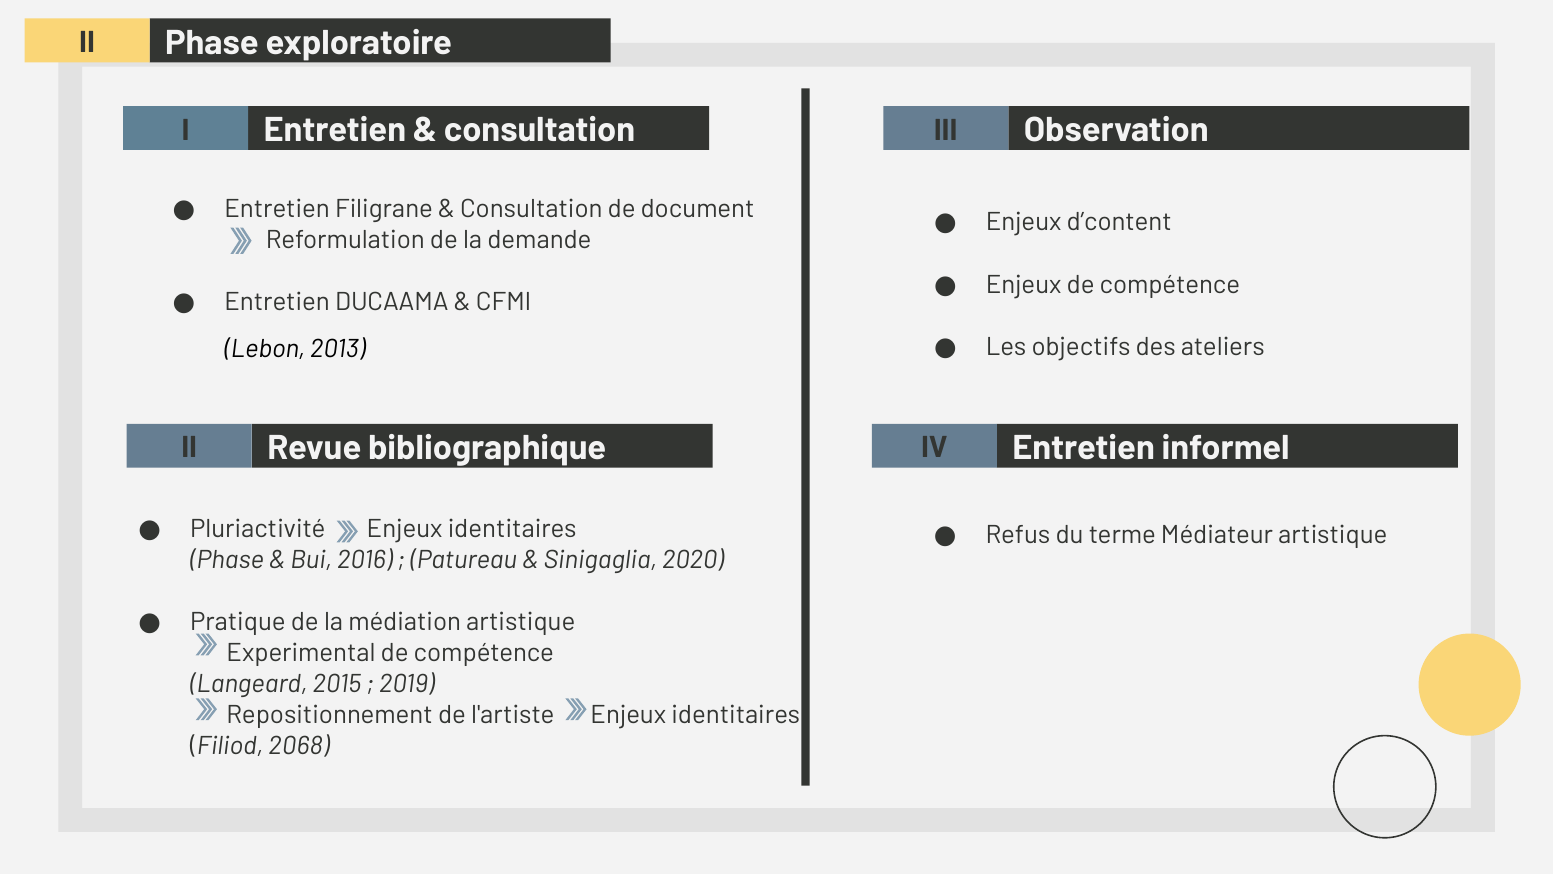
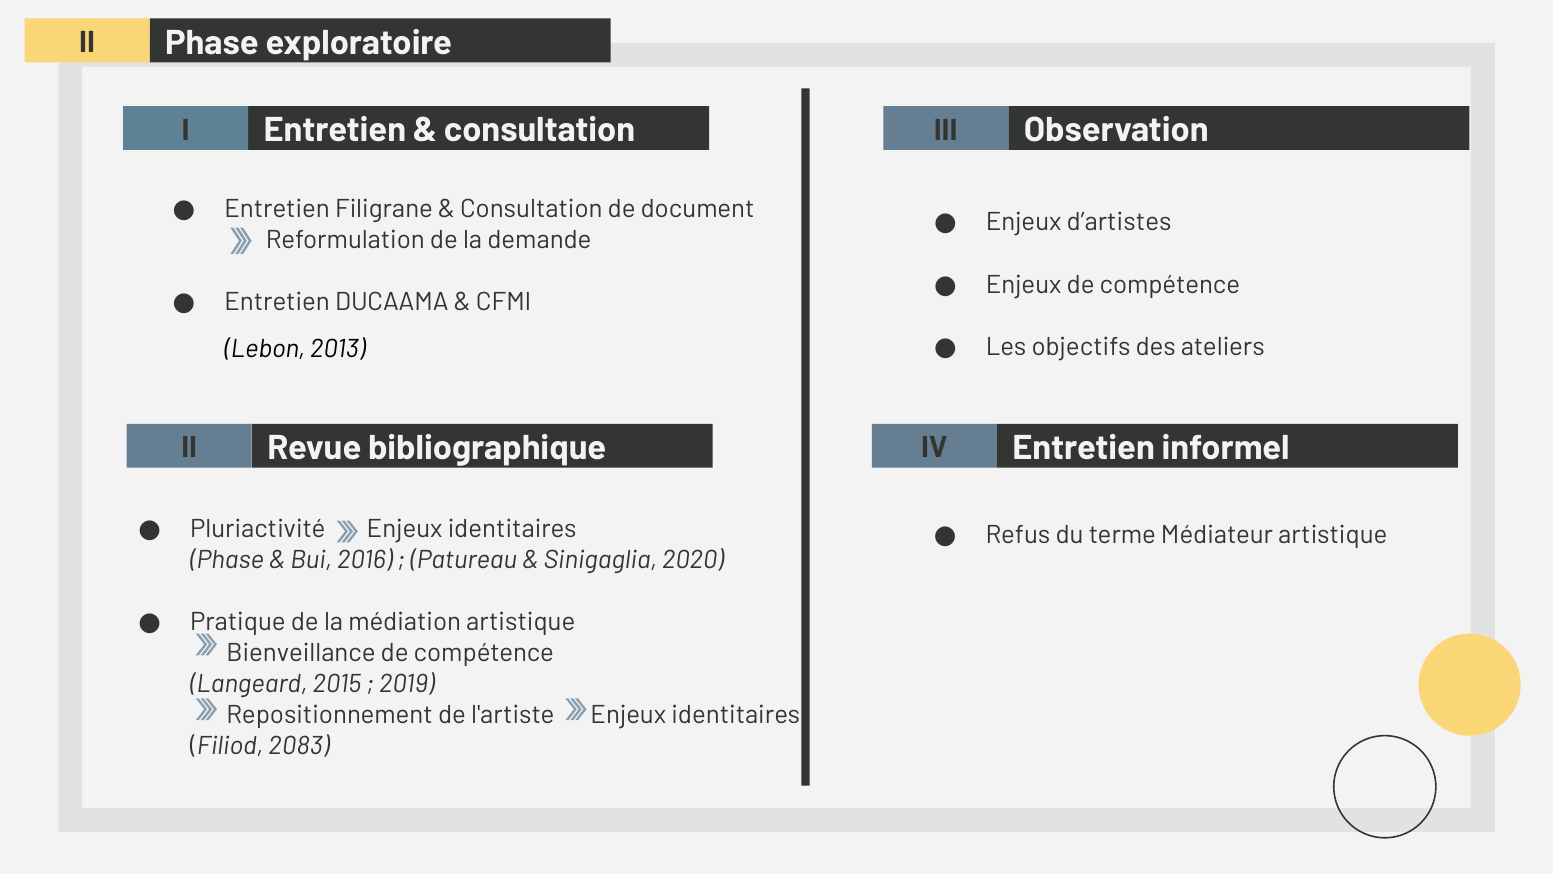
d’content: d’content -> d’artistes
Experimental: Experimental -> Bienveillance
2068: 2068 -> 2083
